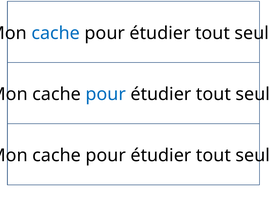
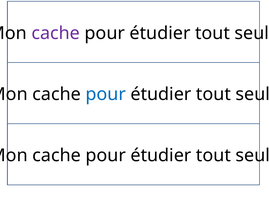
cache at (56, 33) colour: blue -> purple
